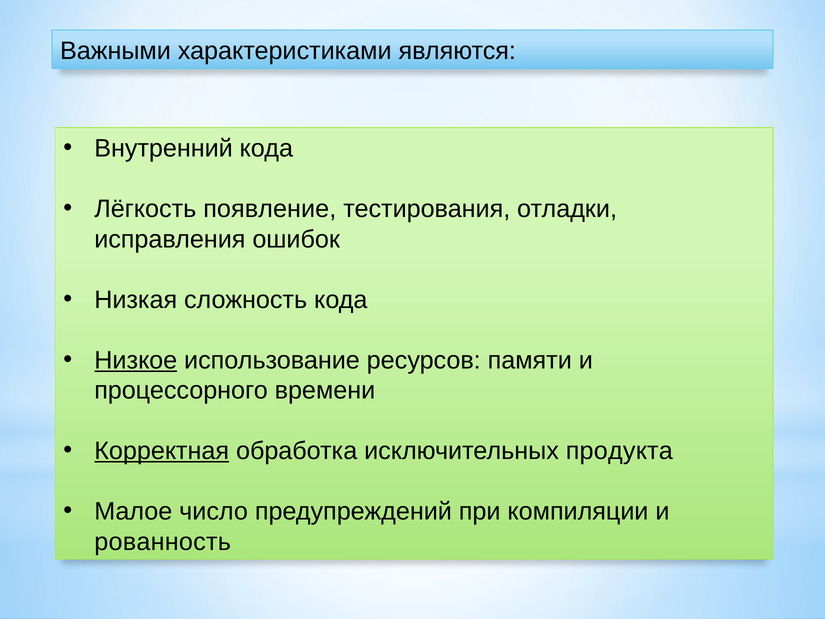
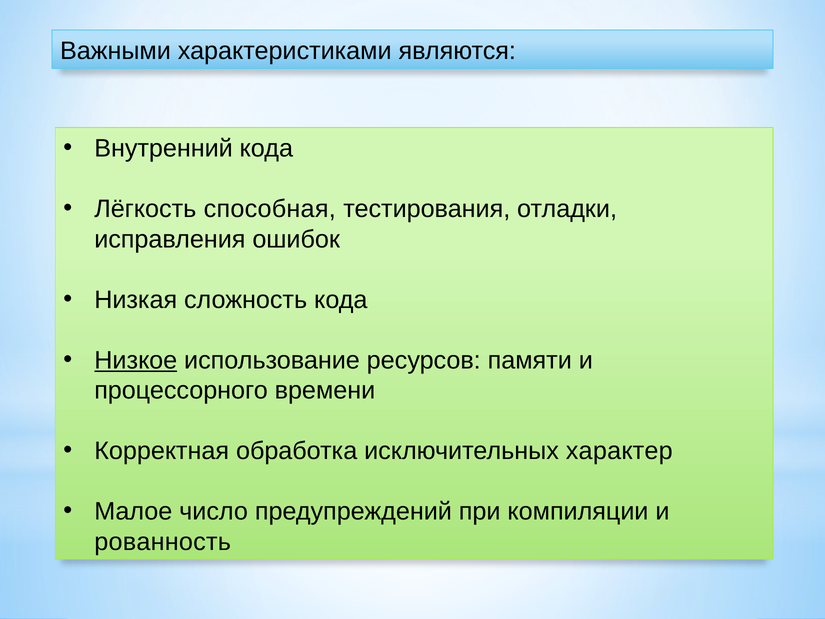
появление: появление -> способная
Корректная underline: present -> none
продукта: продукта -> характер
